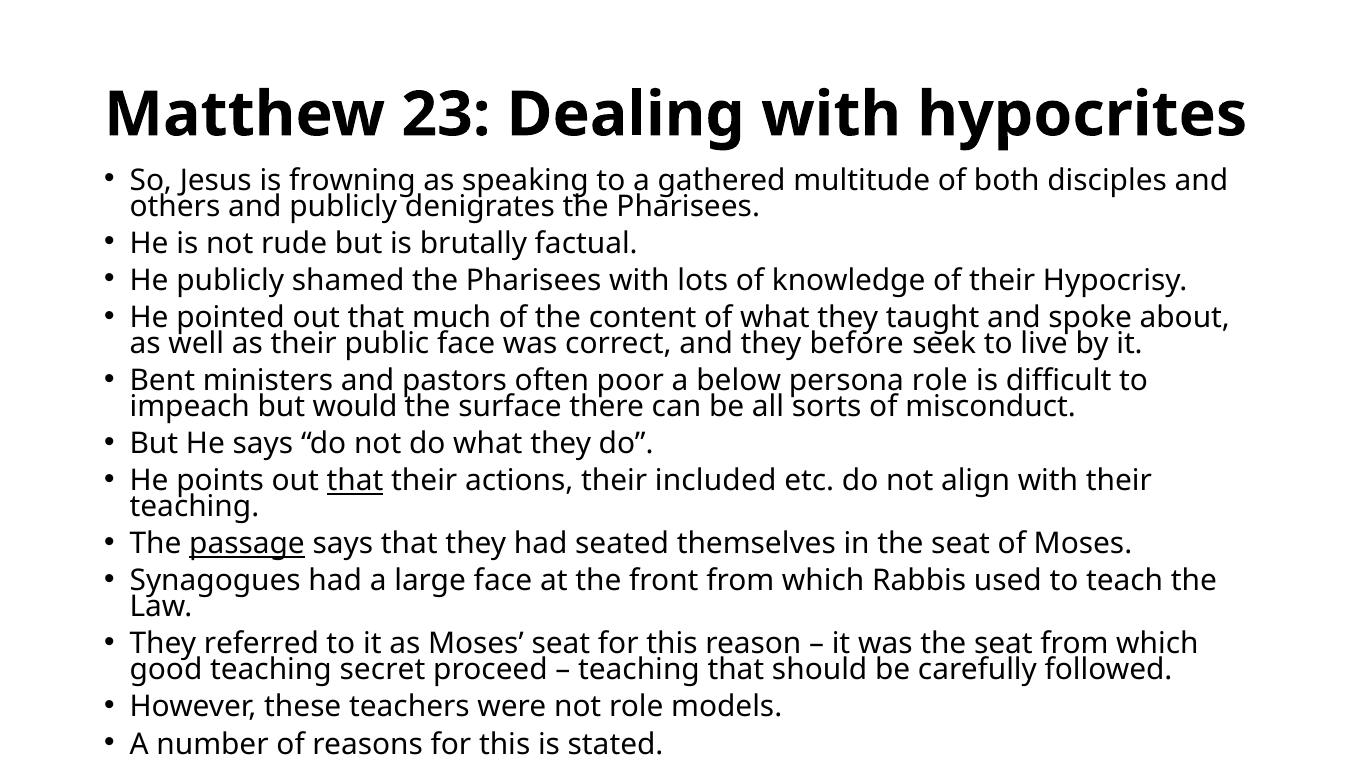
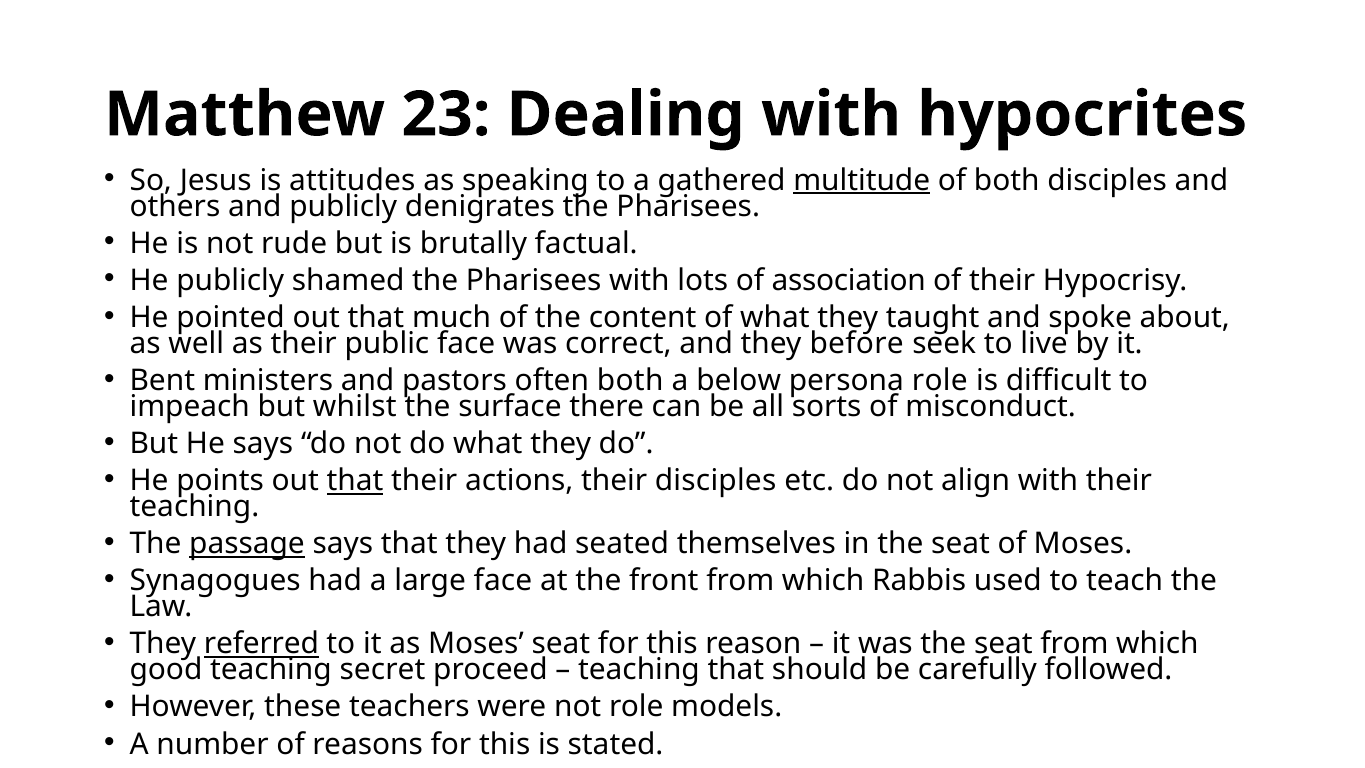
frowning: frowning -> attitudes
multitude underline: none -> present
knowledge: knowledge -> association
often poor: poor -> both
would: would -> whilst
their included: included -> disciples
referred underline: none -> present
